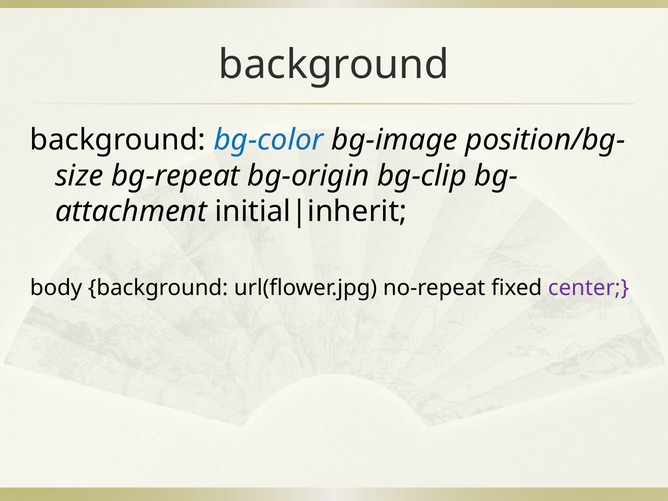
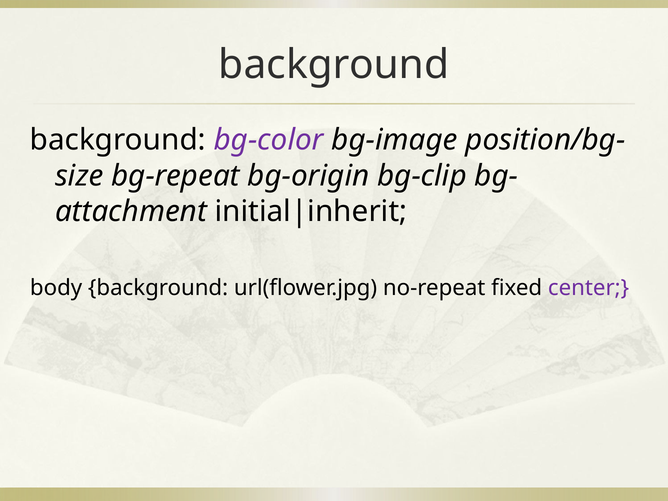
bg-color colour: blue -> purple
